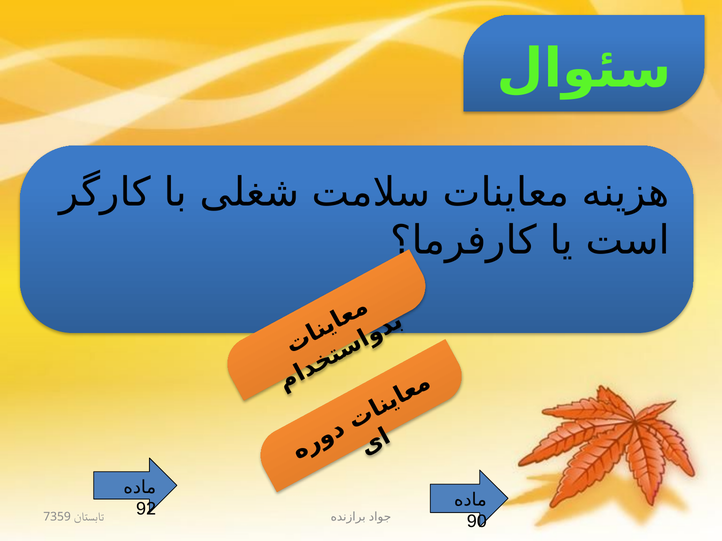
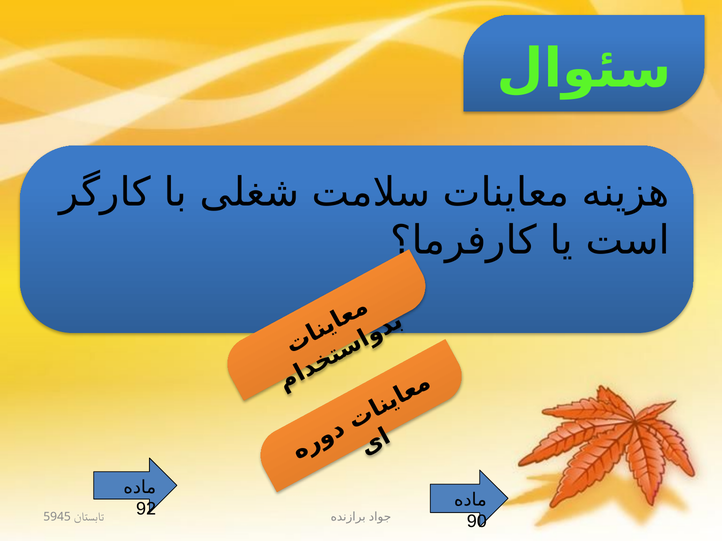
7359: 7359 -> 5945
